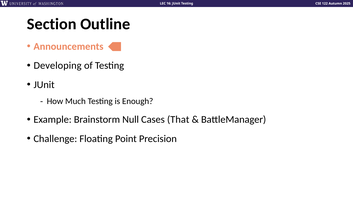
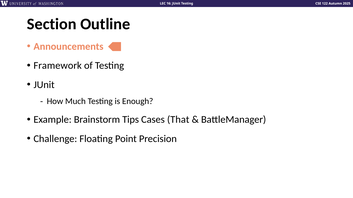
Developing: Developing -> Framework
Null: Null -> Tips
